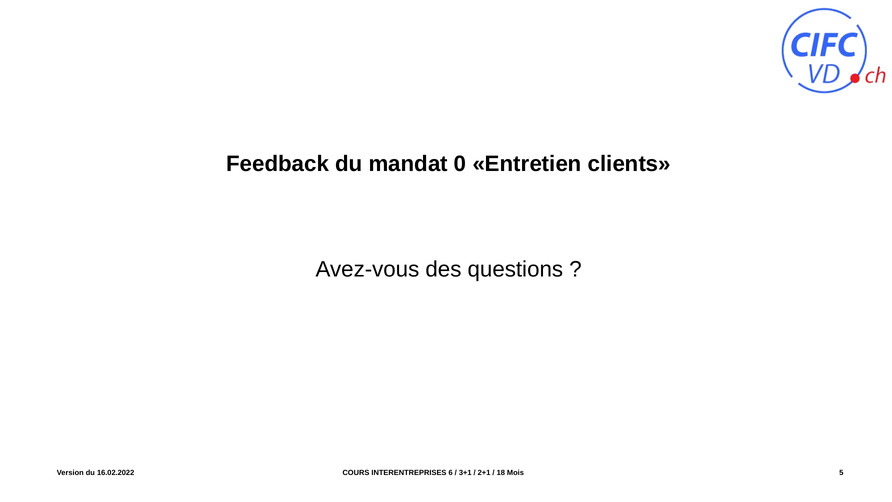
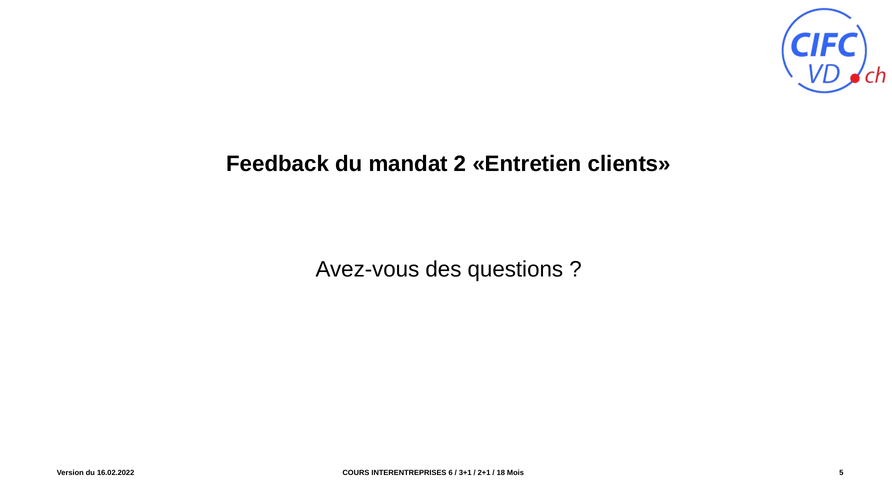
0: 0 -> 2
